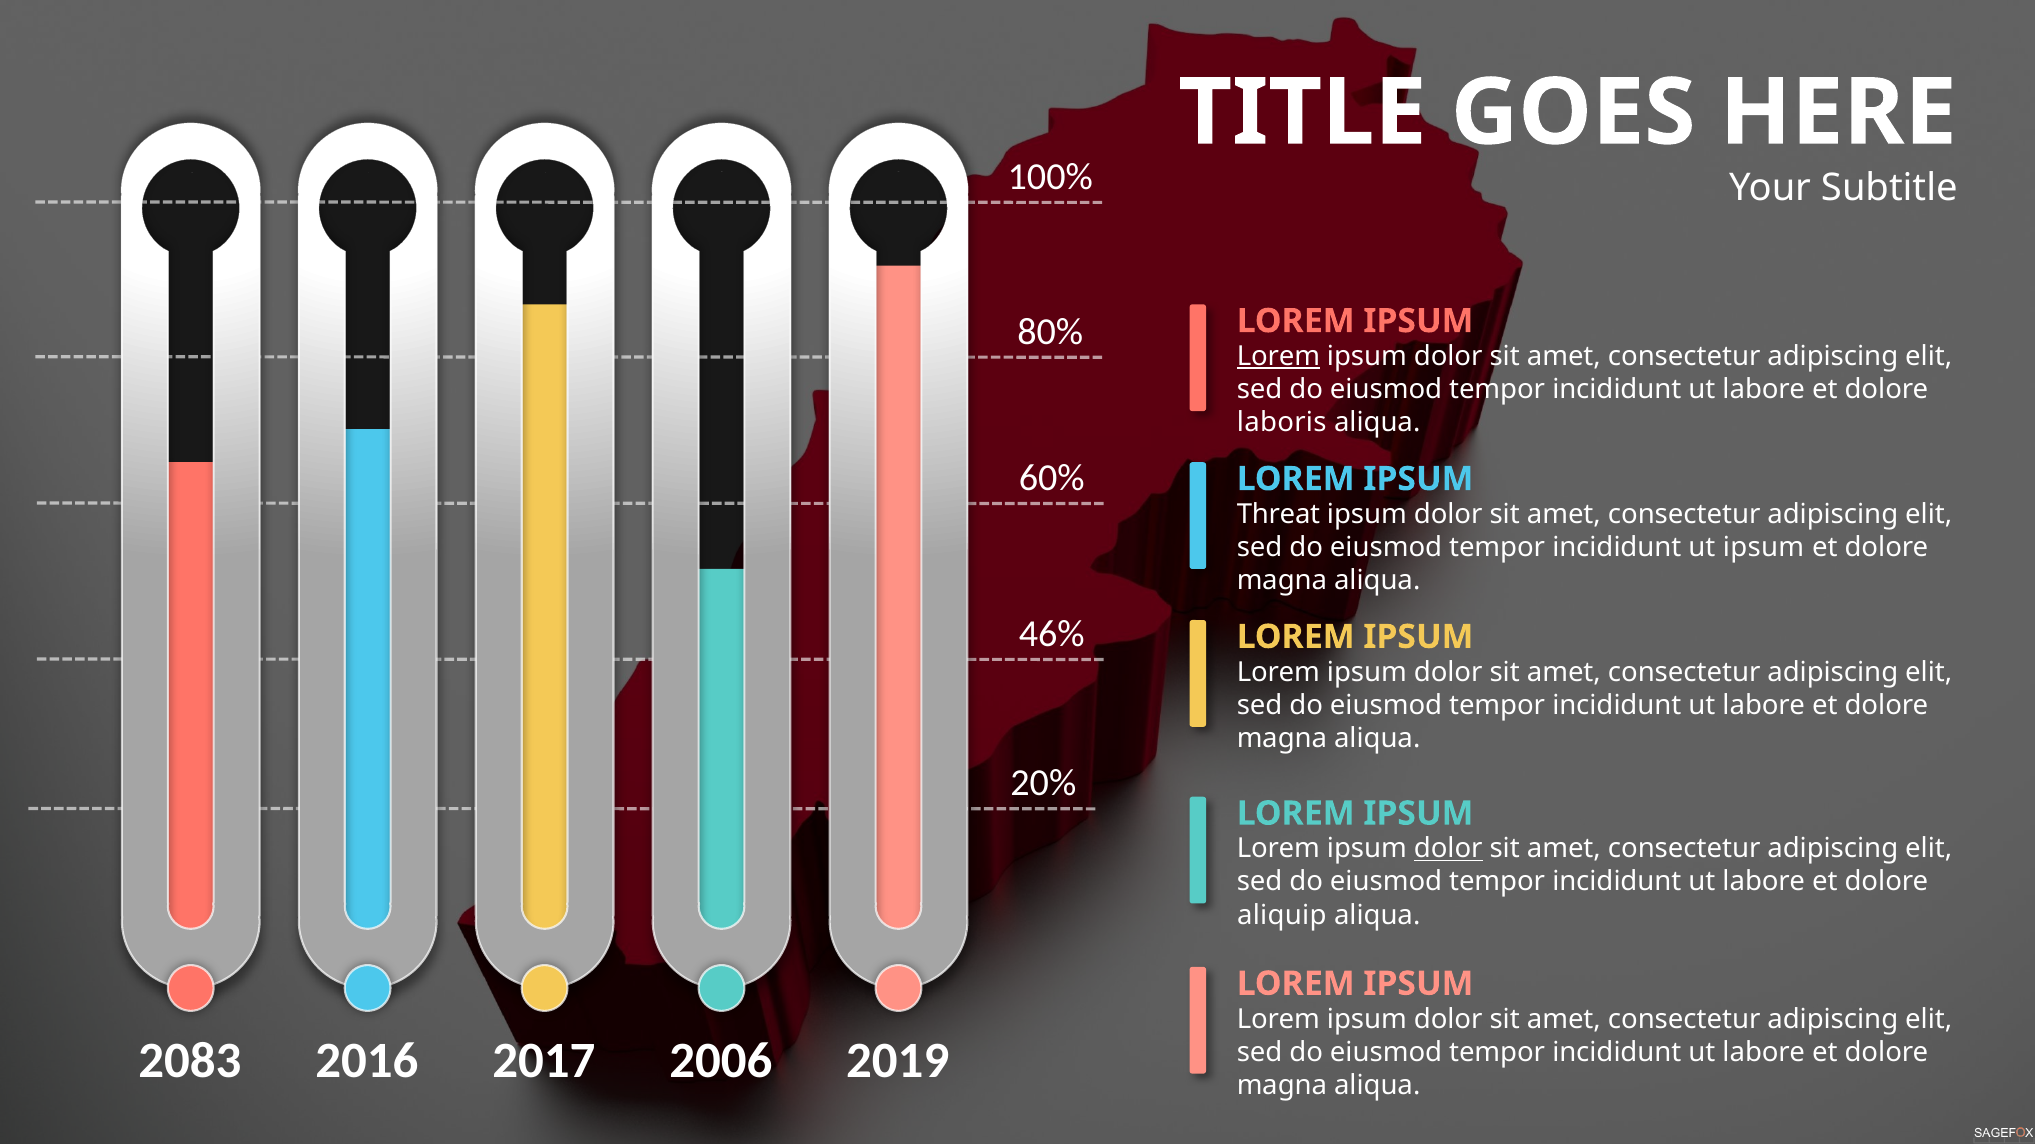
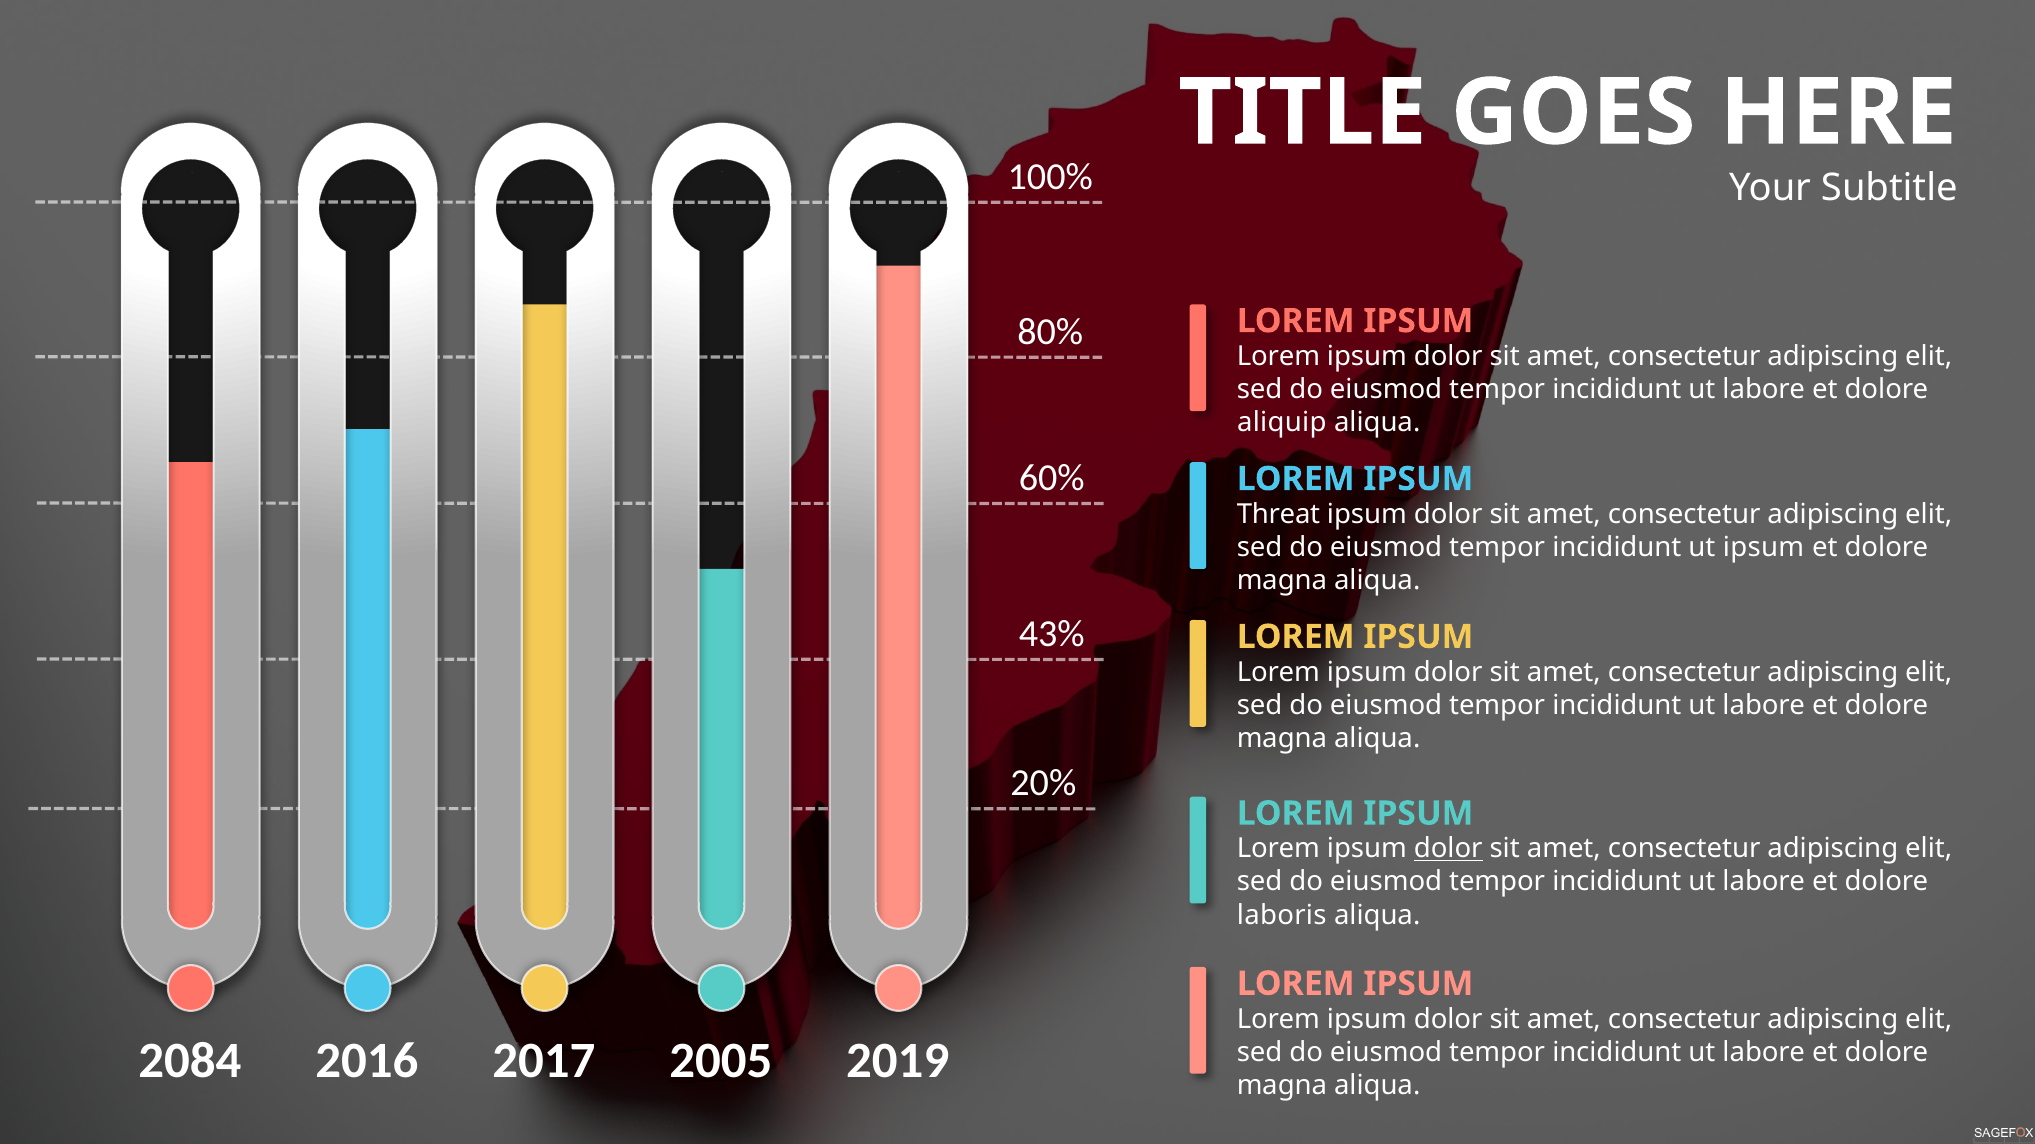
Lorem at (1278, 357) underline: present -> none
laboris: laboris -> aliquip
46%: 46% -> 43%
aliquip: aliquip -> laboris
2083: 2083 -> 2084
2006: 2006 -> 2005
